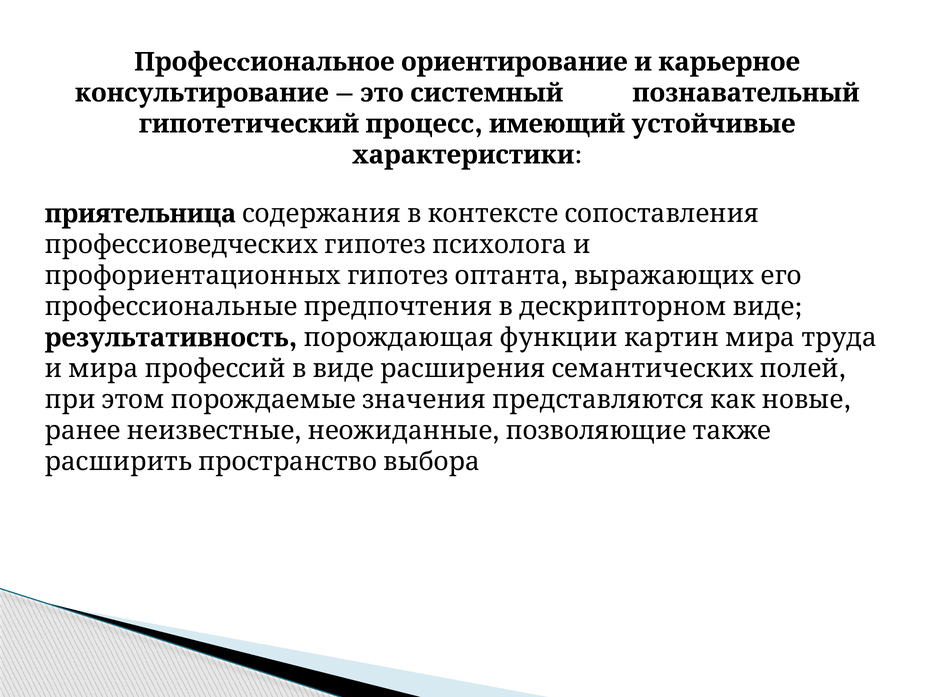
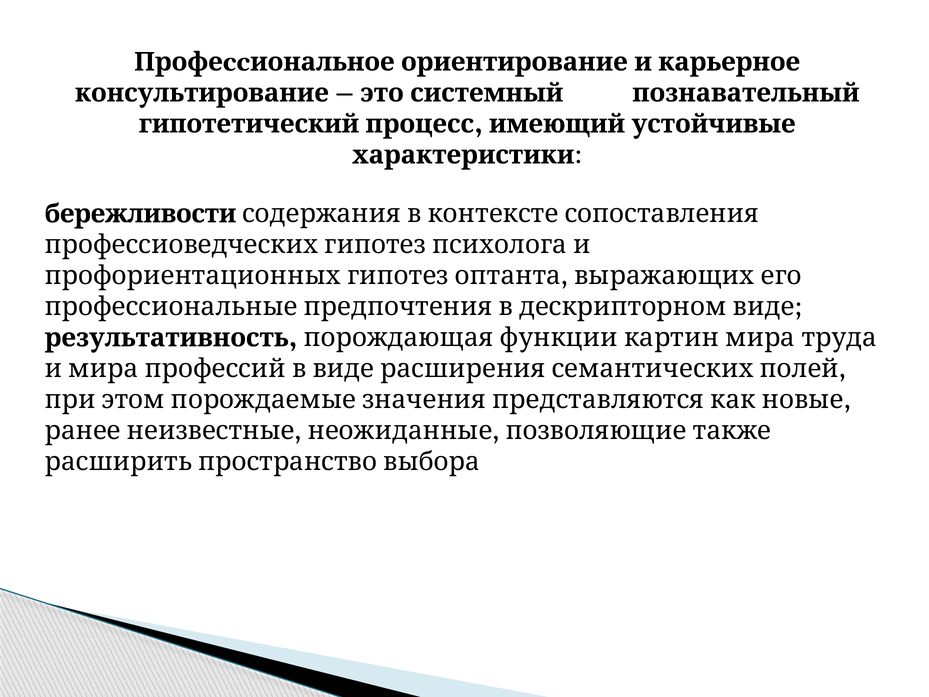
приятельница: приятельница -> бережливости
